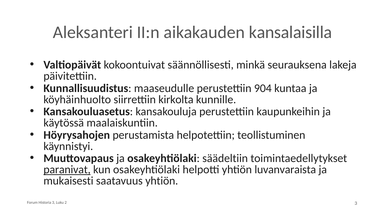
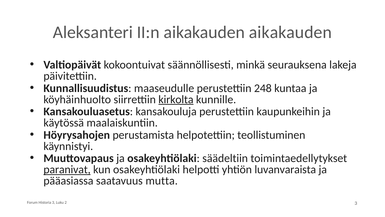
aikakauden kansalaisilla: kansalaisilla -> aikakauden
904: 904 -> 248
kirkolta underline: none -> present
mukaisesti: mukaisesti -> pääasiassa
saatavuus yhtiön: yhtiön -> mutta
